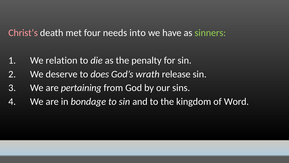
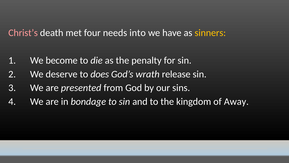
sinners colour: light green -> yellow
relation: relation -> become
pertaining: pertaining -> presented
Word: Word -> Away
